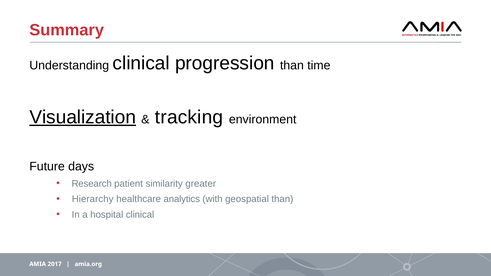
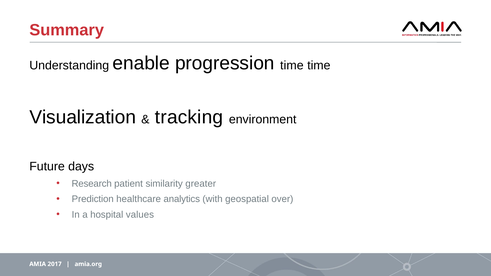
Understanding clinical: clinical -> enable
progression than: than -> time
Visualization underline: present -> none
Hierarchy: Hierarchy -> Prediction
geospatial than: than -> over
hospital clinical: clinical -> values
